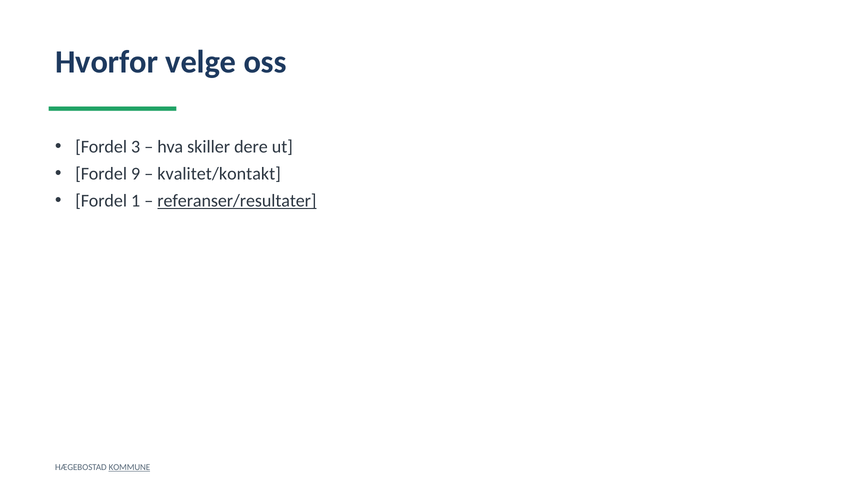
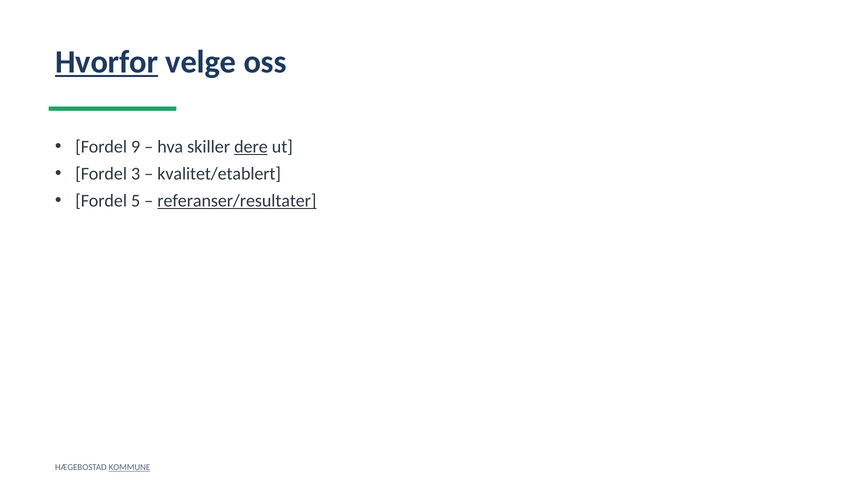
Hvorfor underline: none -> present
3: 3 -> 9
dere underline: none -> present
9: 9 -> 3
kvalitet/kontakt: kvalitet/kontakt -> kvalitet/etablert
1: 1 -> 5
